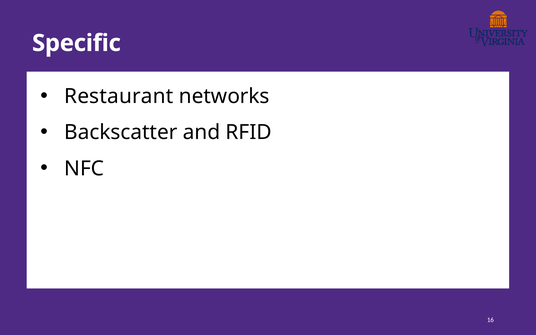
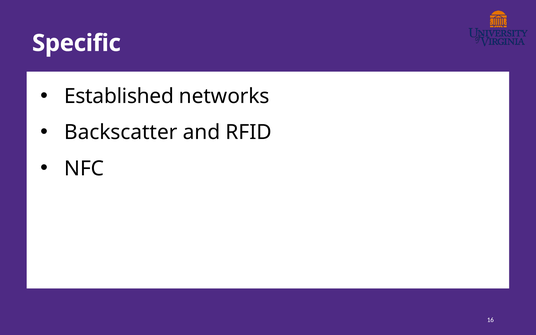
Restaurant: Restaurant -> Established
